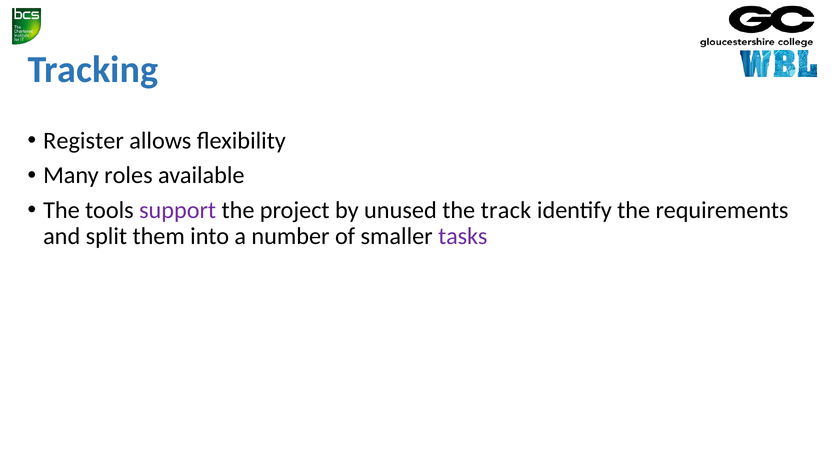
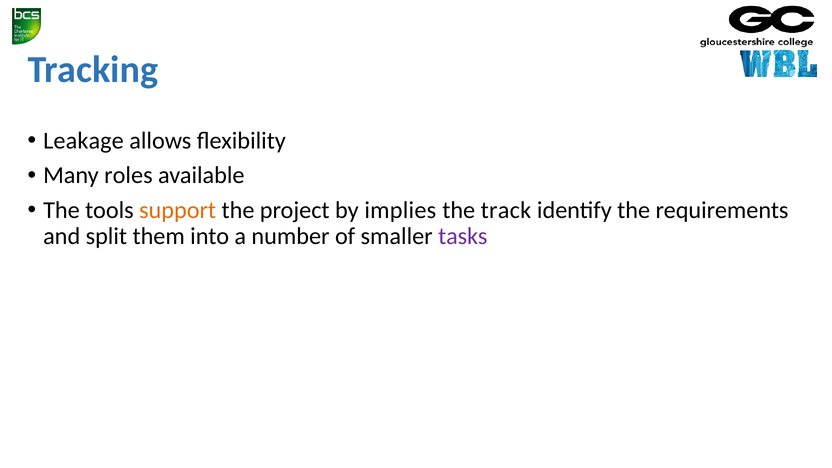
Register: Register -> Leakage
support colour: purple -> orange
unused: unused -> implies
